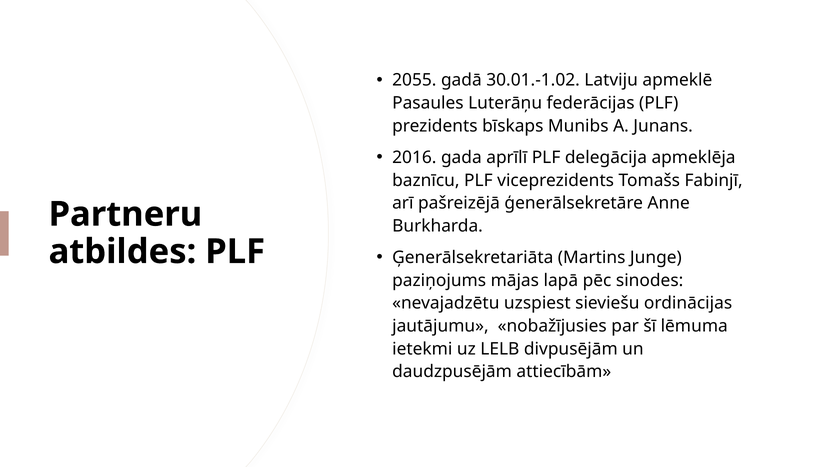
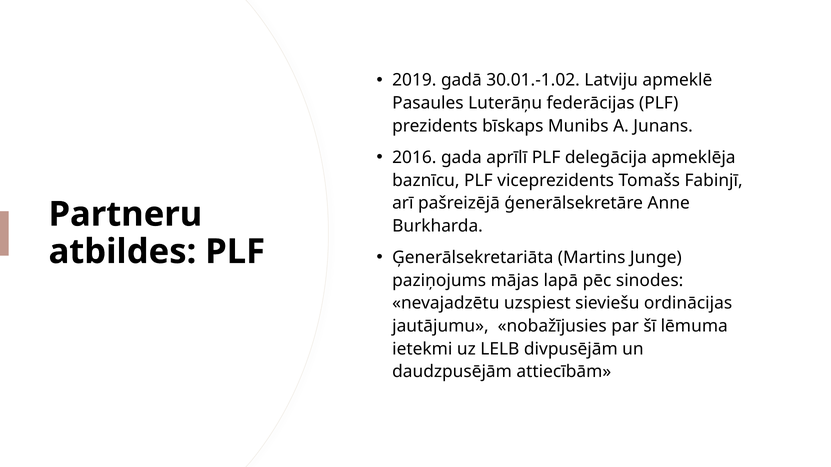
2055: 2055 -> 2019
